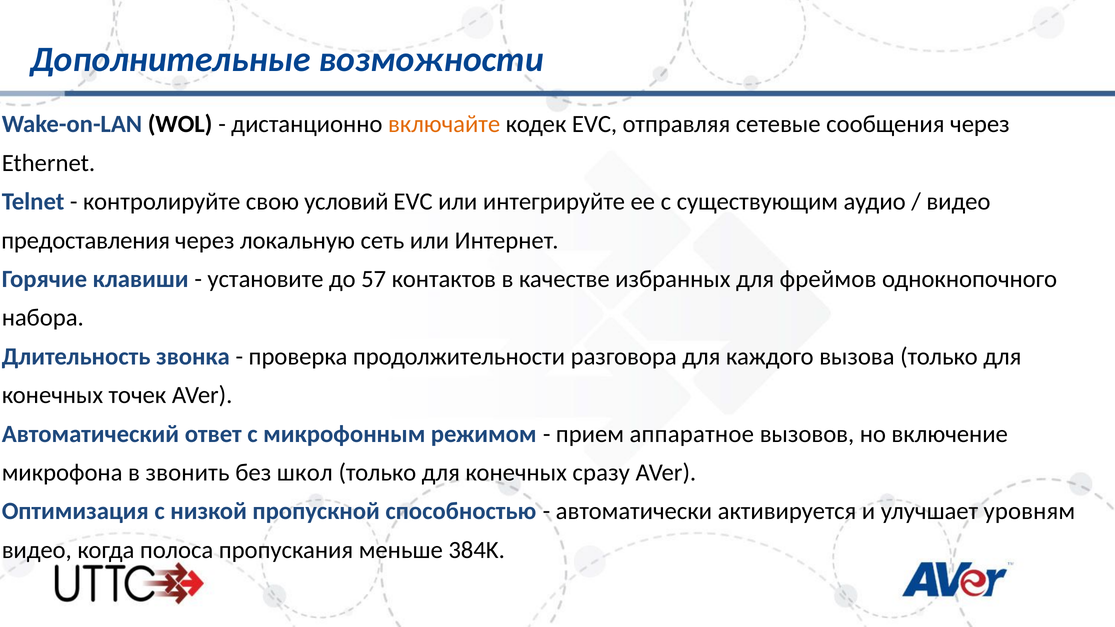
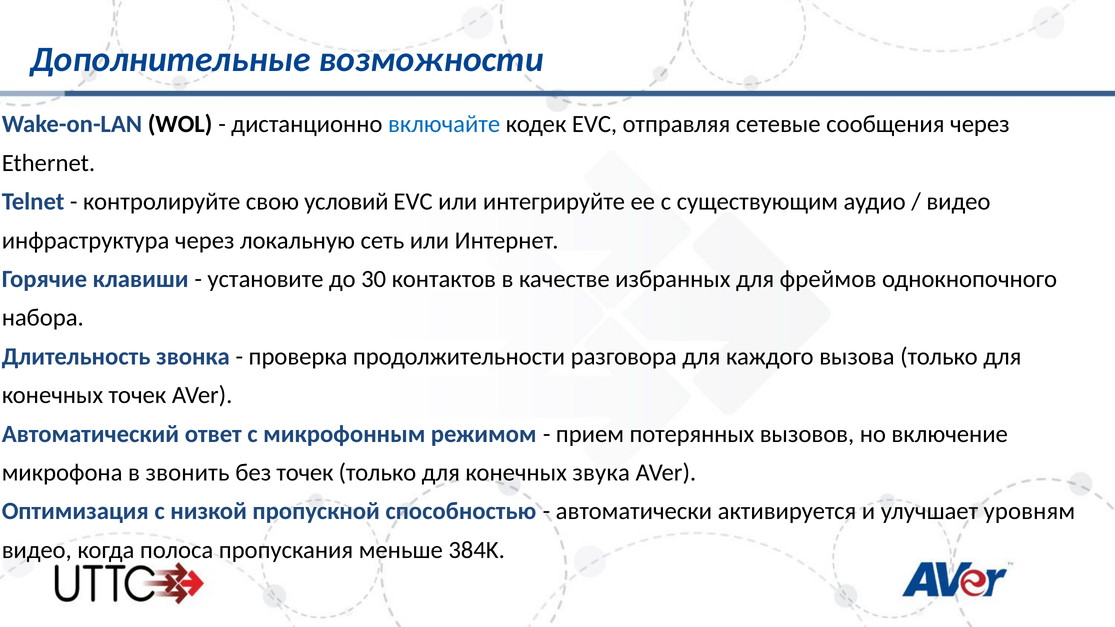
включайте colour: orange -> blue
предоставления: предоставления -> инфраструктура
57: 57 -> 30
аппаратное: аппаратное -> потерянных
без школ: школ -> точек
сразу: сразу -> звука
